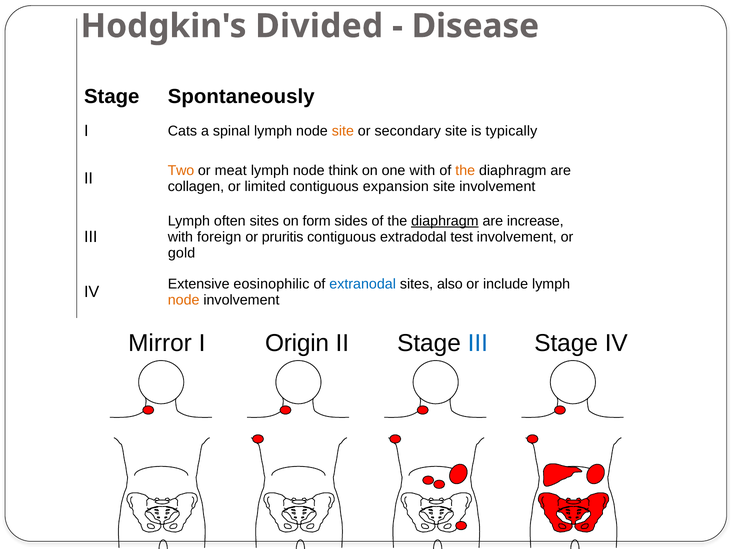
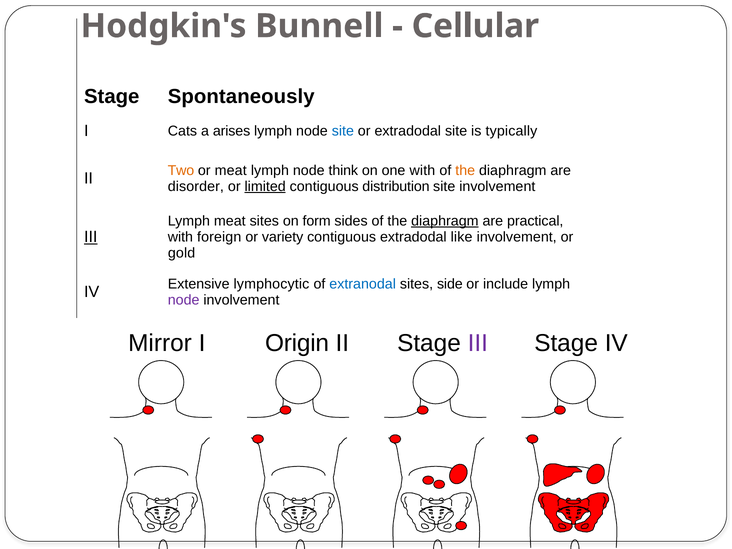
Divided: Divided -> Bunnell
Disease: Disease -> Cellular
spinal: spinal -> arises
site at (343, 131) colour: orange -> blue
or secondary: secondary -> extradodal
collagen: collagen -> disorder
limited underline: none -> present
expansion: expansion -> distribution
Lymph often: often -> meat
increase: increase -> practical
III at (91, 237) underline: none -> present
pruritis: pruritis -> variety
test: test -> like
eosinophilic: eosinophilic -> lymphocytic
also: also -> side
node at (184, 300) colour: orange -> purple
III at (478, 343) colour: blue -> purple
